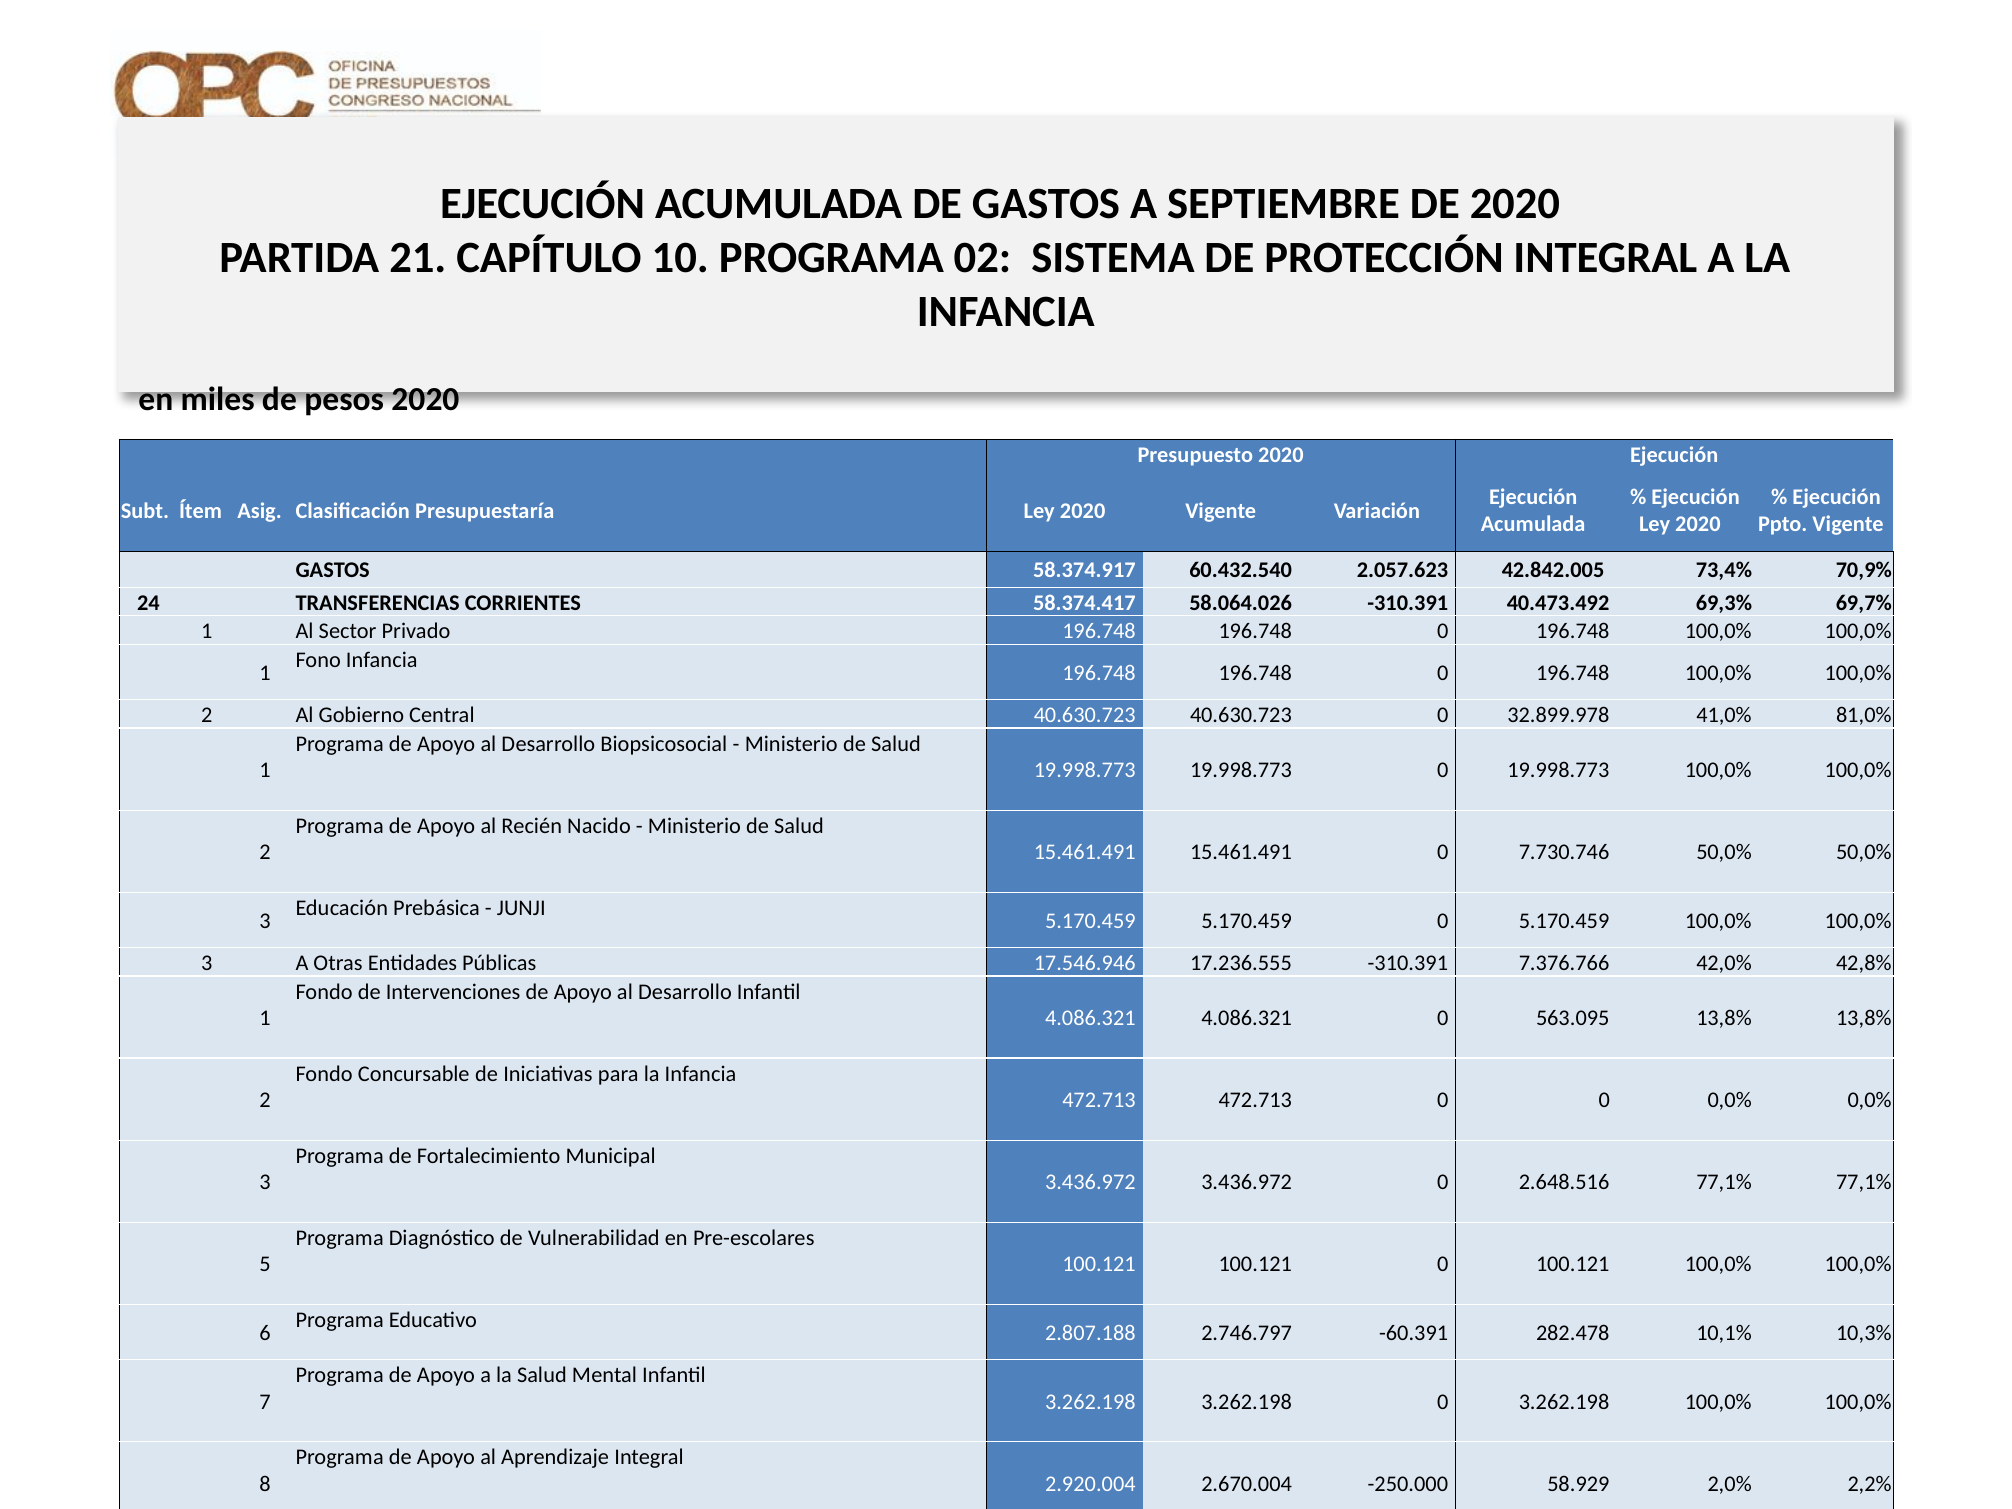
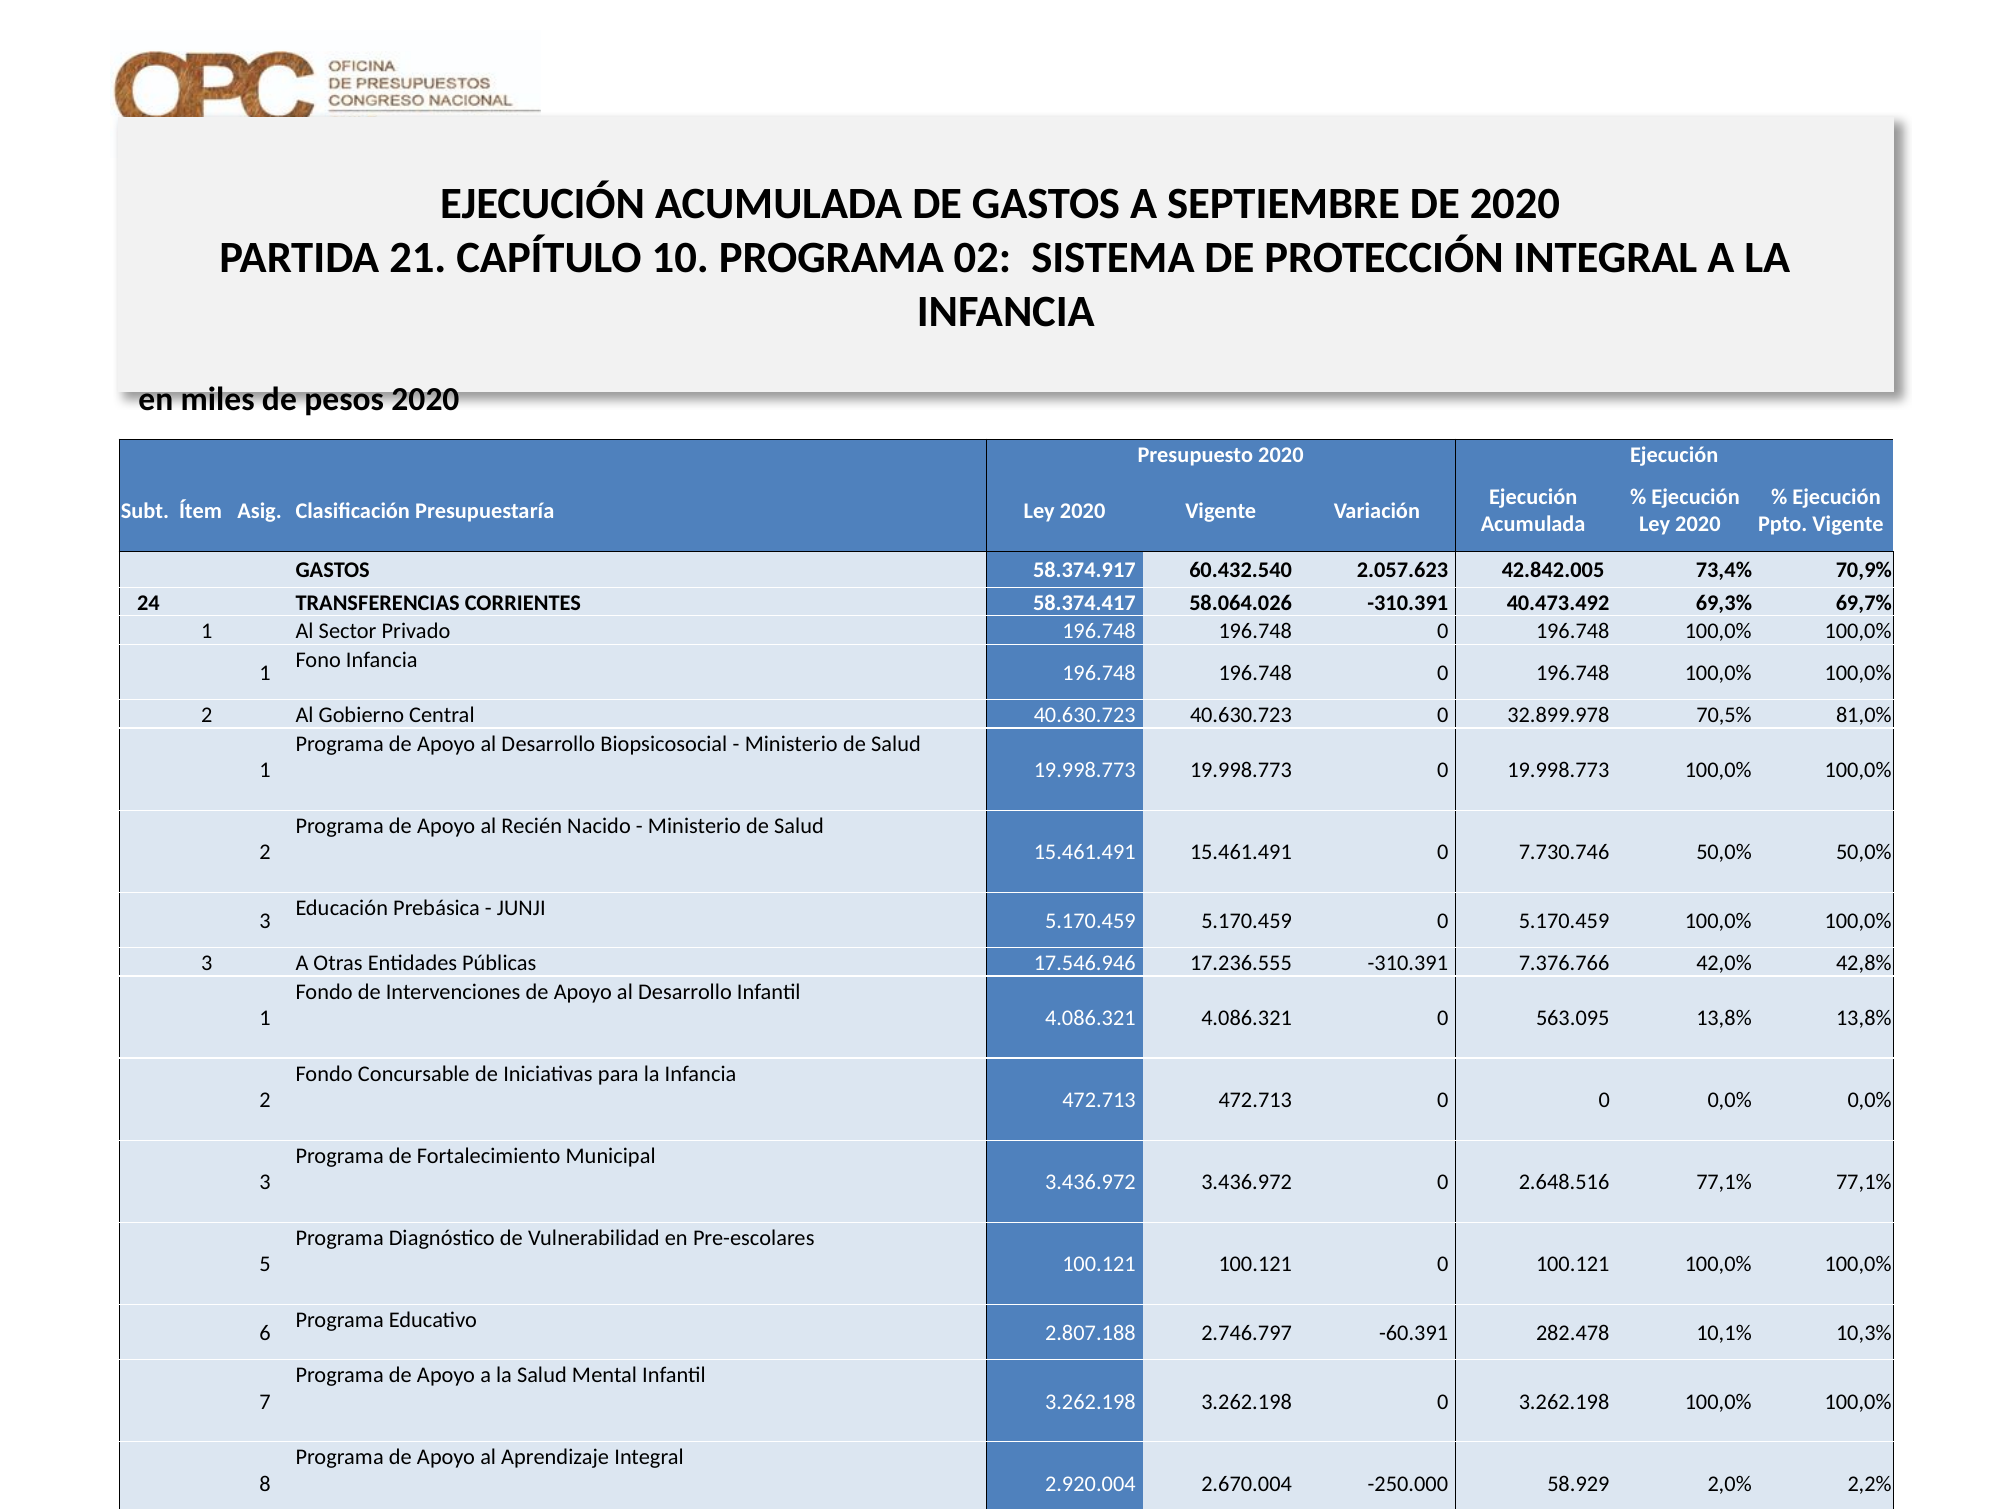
41,0%: 41,0% -> 70,5%
